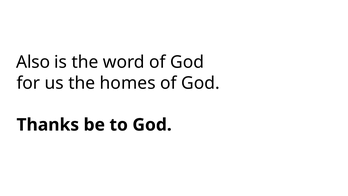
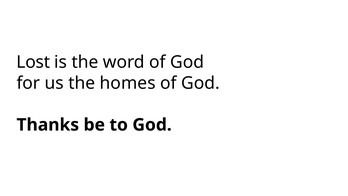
Also: Also -> Lost
